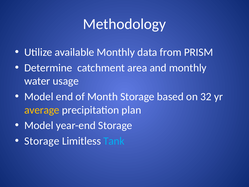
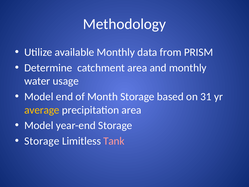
32: 32 -> 31
precipitation plan: plan -> area
Tank colour: light blue -> pink
